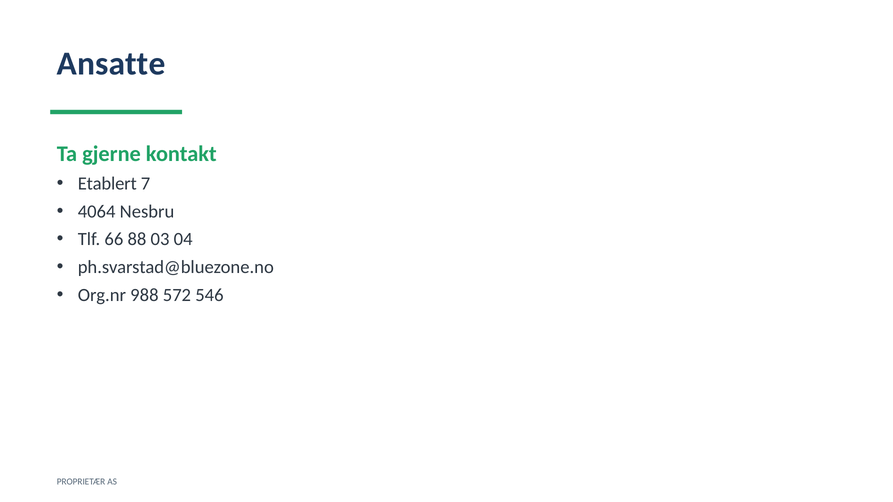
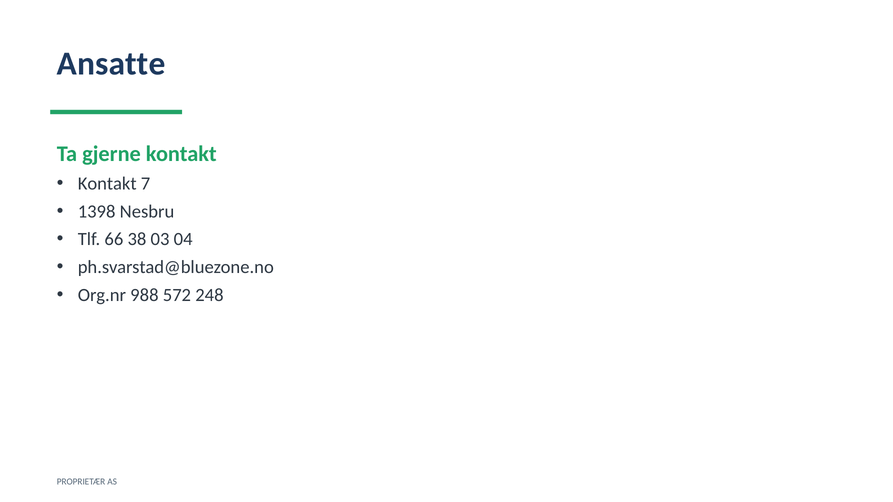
Etablert at (107, 184): Etablert -> Kontakt
4064: 4064 -> 1398
88: 88 -> 38
546: 546 -> 248
